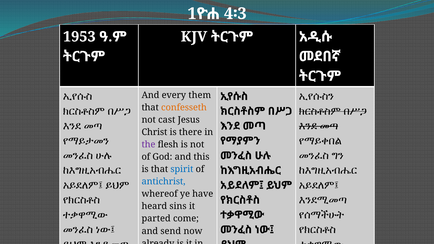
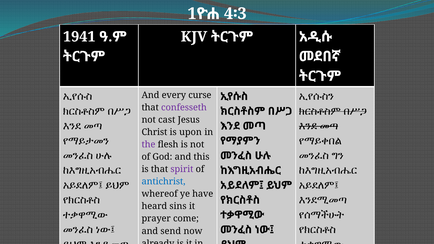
1953: 1953 -> 1941
them: them -> curse
confesseth colour: orange -> purple
there: there -> upon
spirit colour: blue -> purple
parted: parted -> prayer
